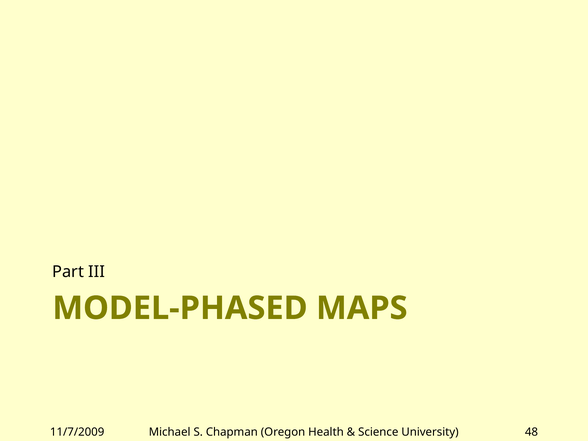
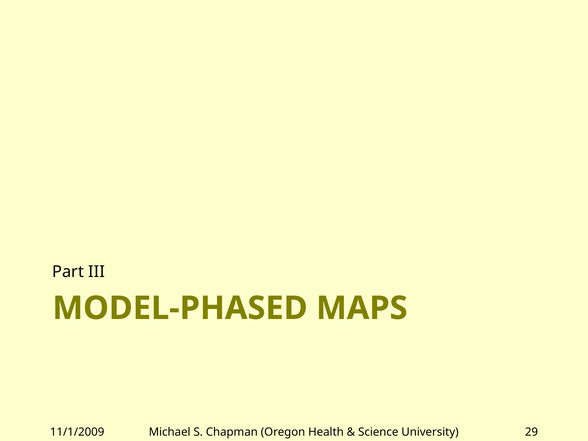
11/7/2009: 11/7/2009 -> 11/1/2009
48: 48 -> 29
